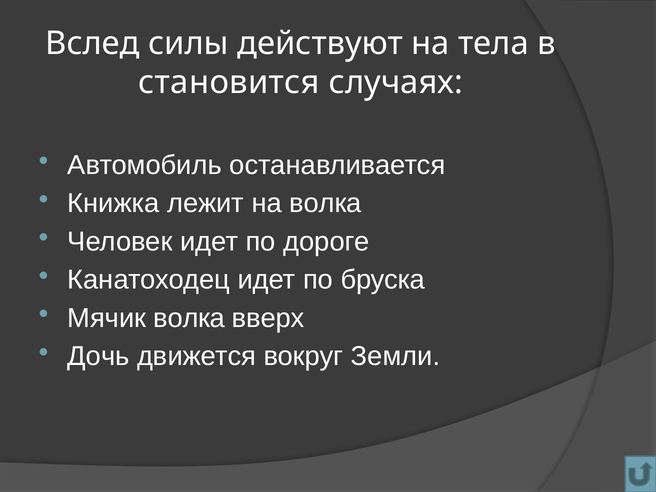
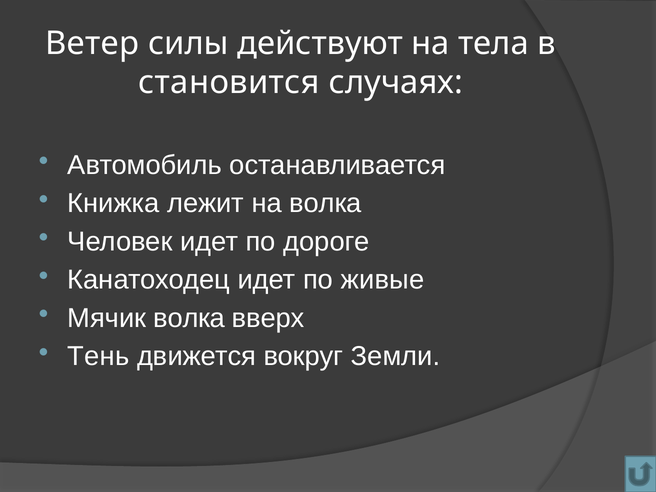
Вслед: Вслед -> Ветер
бруска: бруска -> живые
Дочь: Дочь -> Тень
